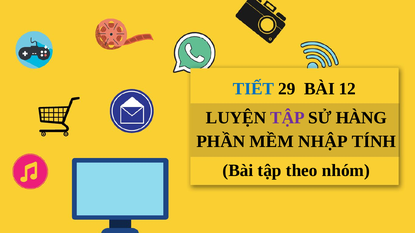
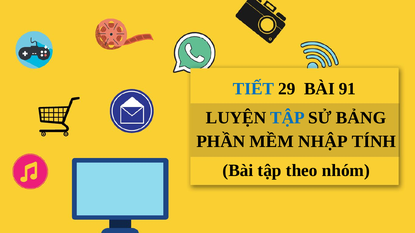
12: 12 -> 91
TẬP at (288, 118) colour: purple -> blue
HÀNG: HÀNG -> BẢNG
